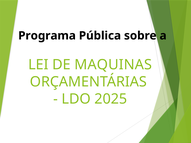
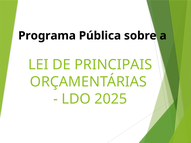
MAQUINAS: MAQUINAS -> PRINCIPAIS
